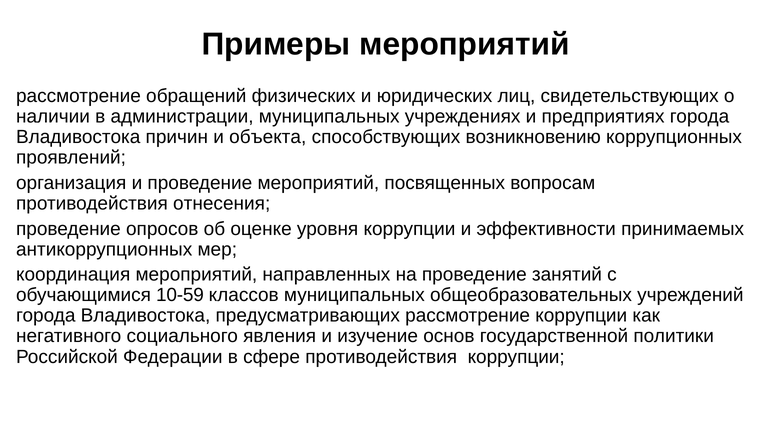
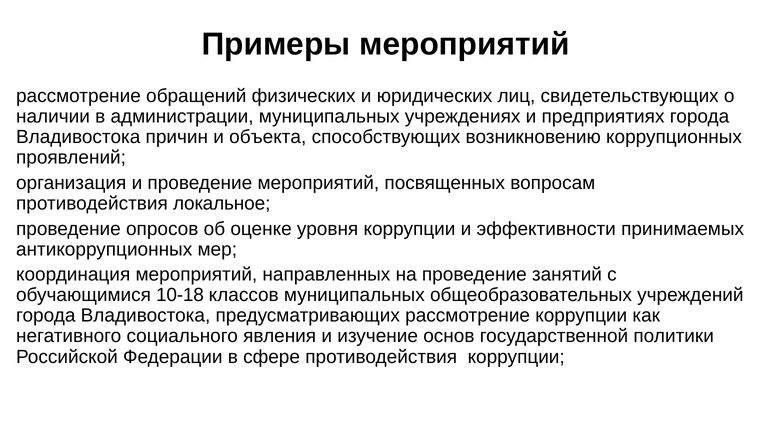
отнесения: отнесения -> локальное
10-59: 10-59 -> 10-18
